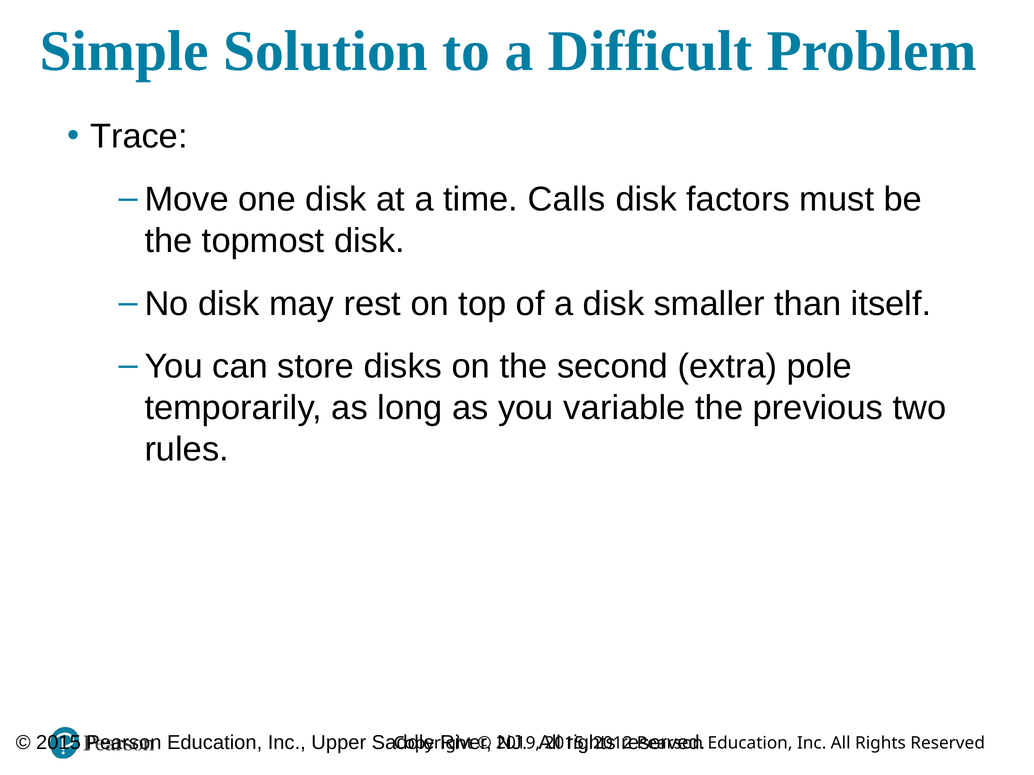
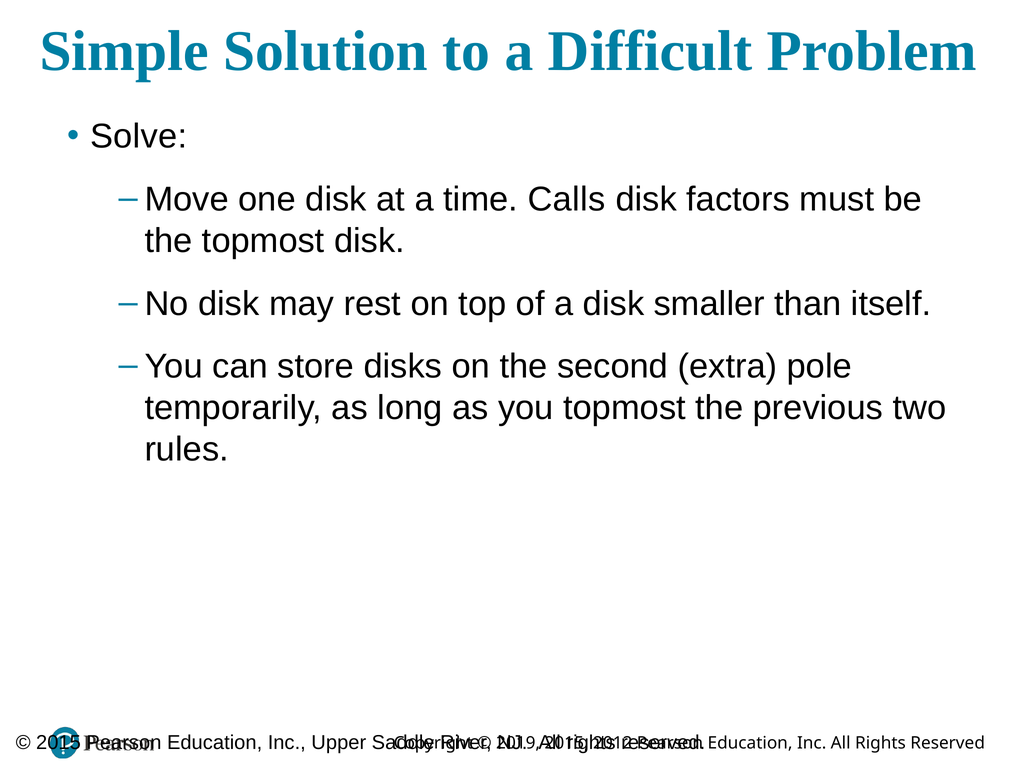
Trace: Trace -> Solve
you variable: variable -> topmost
